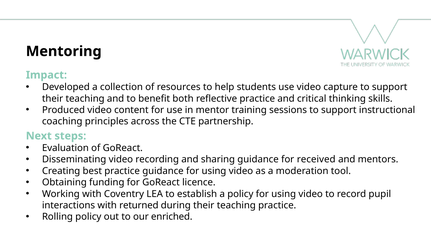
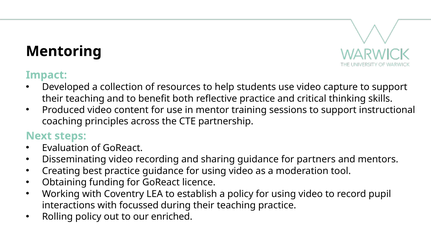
received: received -> partners
returned: returned -> focussed
